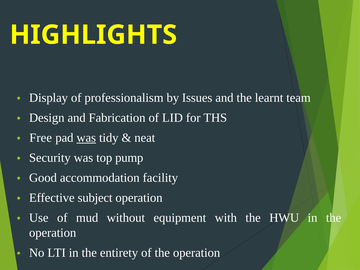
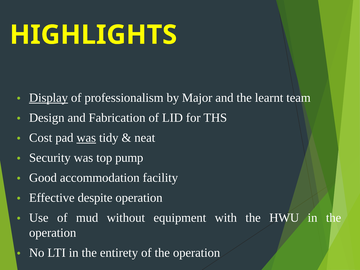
Display underline: none -> present
Issues: Issues -> Major
Free: Free -> Cost
subject: subject -> despite
